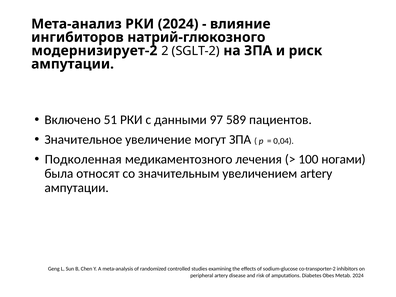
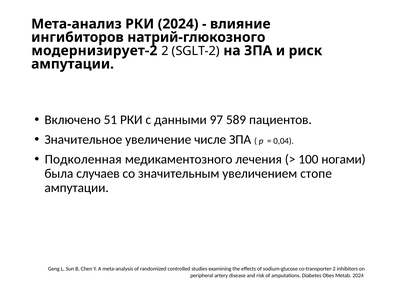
могут: могут -> числе
относят: относят -> случаев
увеличением artery: artery -> стопе
